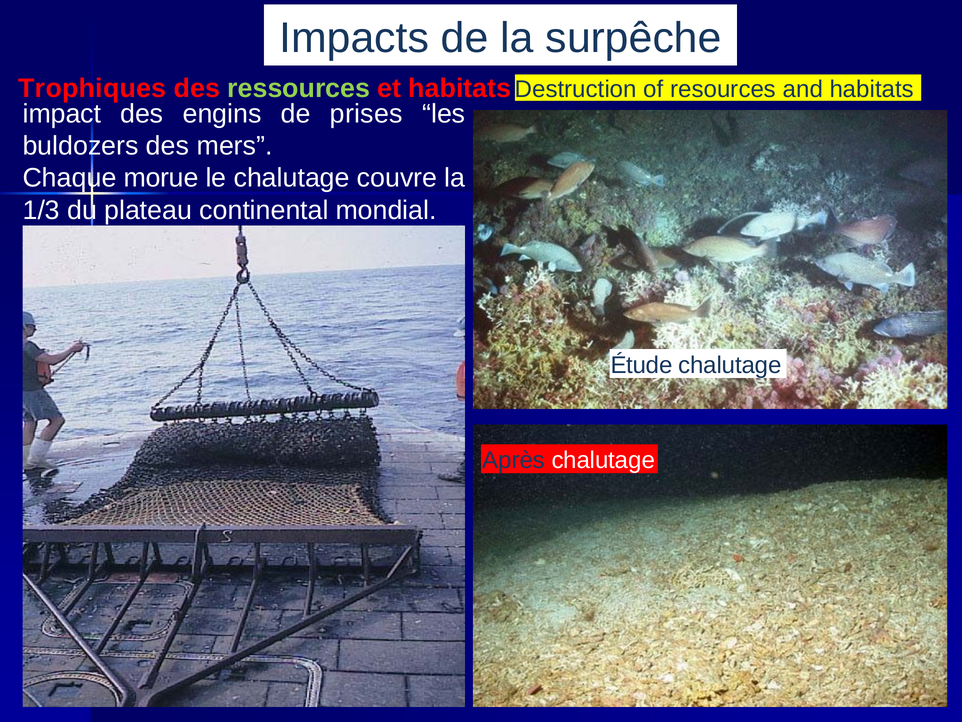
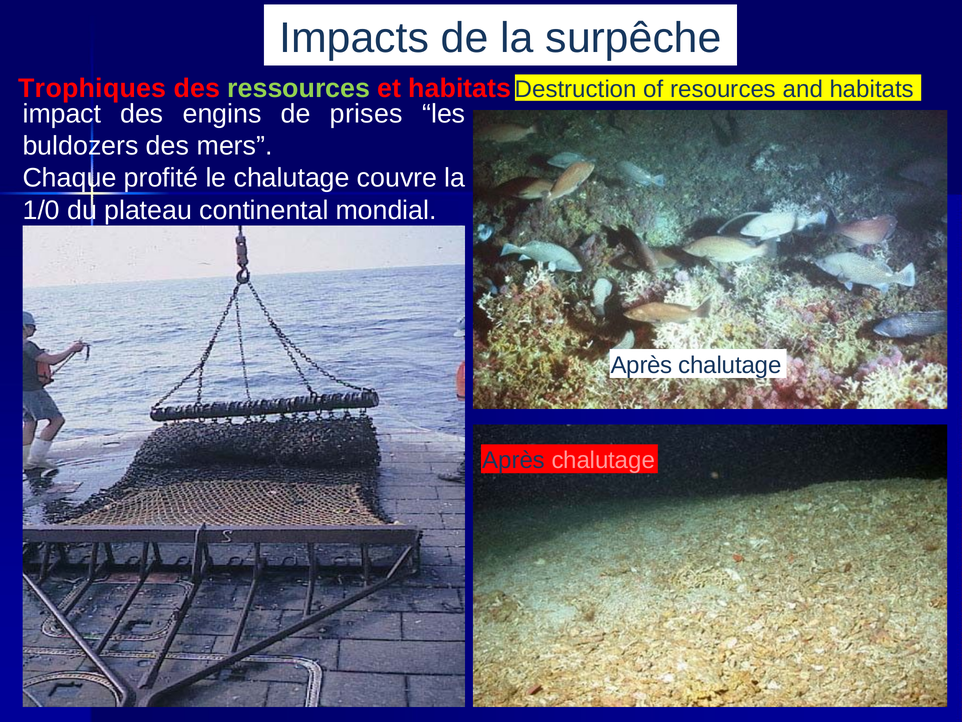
morue: morue -> profité
1/3: 1/3 -> 1/0
Étude at (642, 365): Étude -> Après
chalutage at (603, 461) colour: white -> pink
